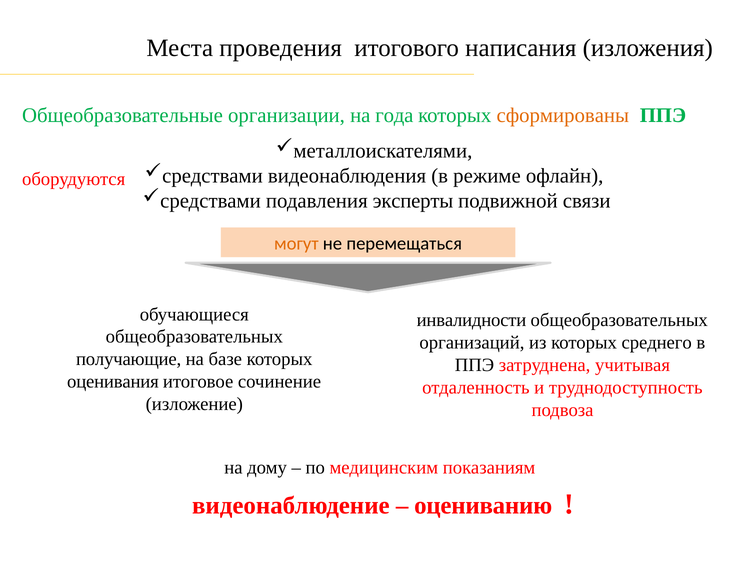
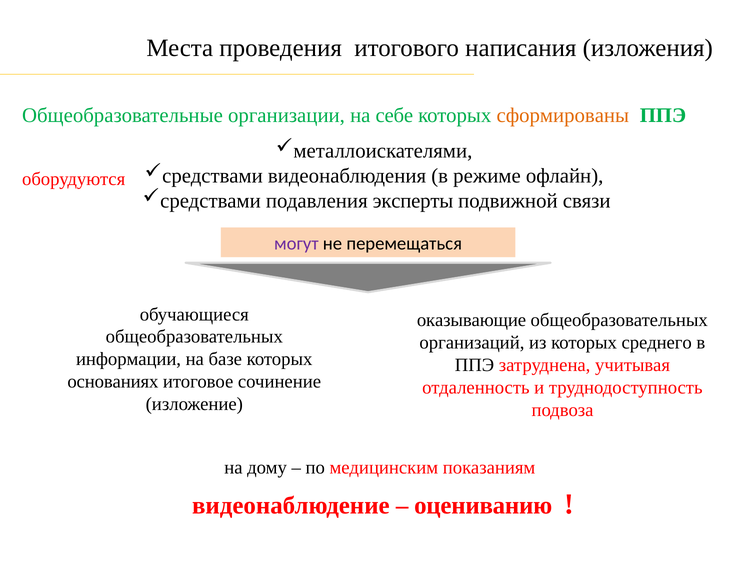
года: года -> себе
могут colour: orange -> purple
инвалидности: инвалидности -> оказывающие
получающие: получающие -> информации
оценивания: оценивания -> основаниях
